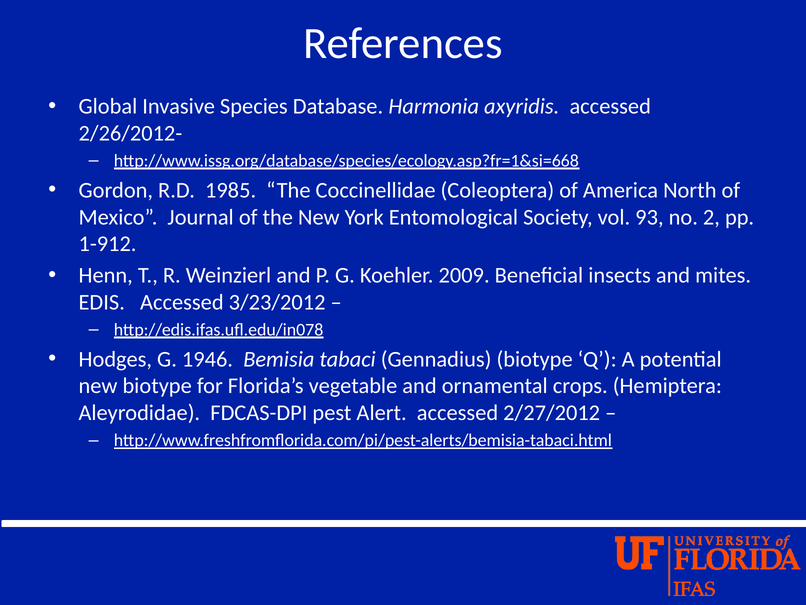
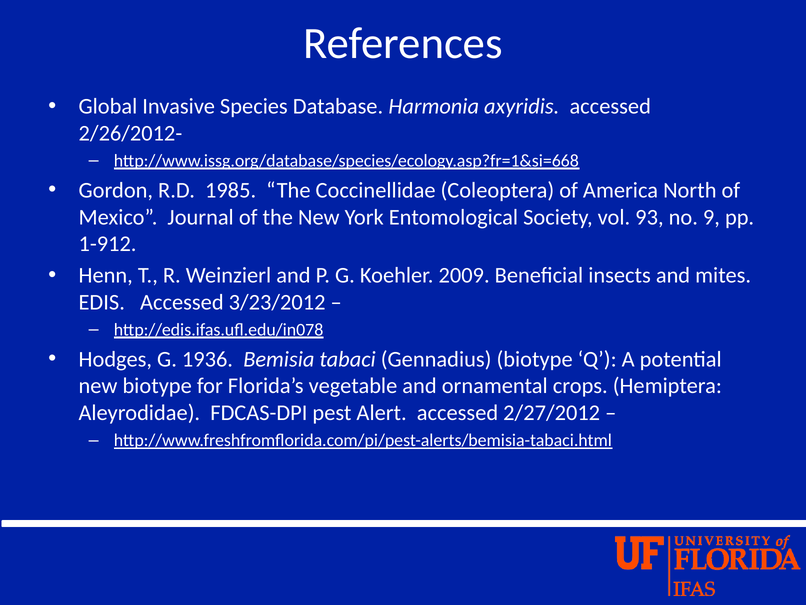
2: 2 -> 9
1946: 1946 -> 1936
